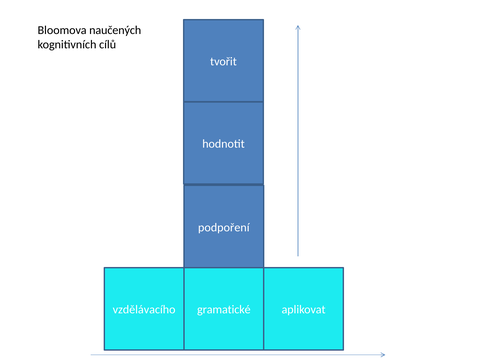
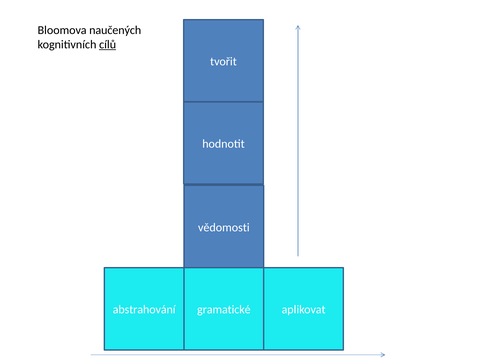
cílů underline: none -> present
podpoření: podpoření -> vědomosti
vzdělávacího: vzdělávacího -> abstrahování
